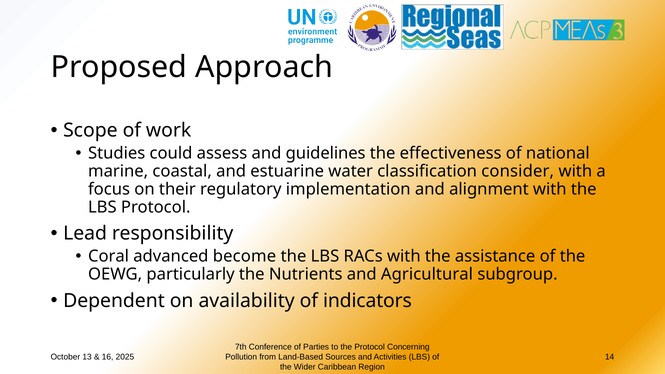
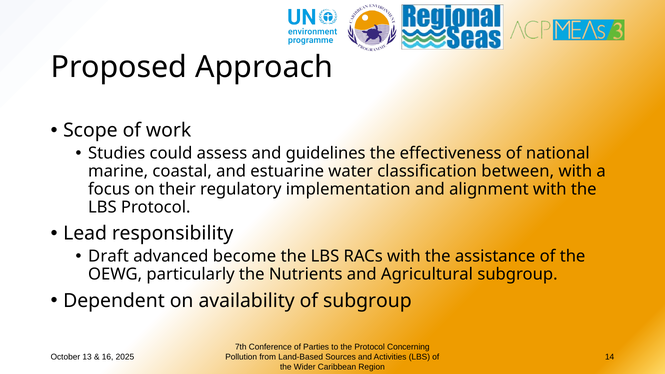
consider: consider -> between
Coral: Coral -> Draft
of indicators: indicators -> subgroup
